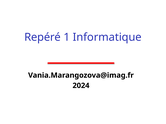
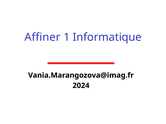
Repéré: Repéré -> Affiner
